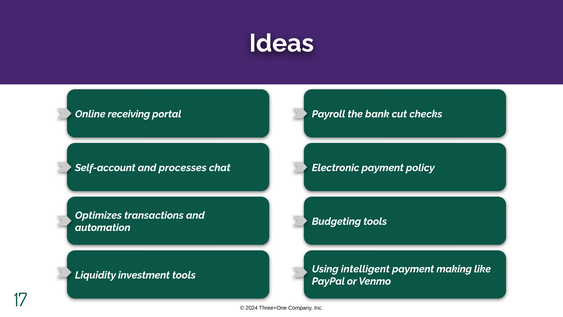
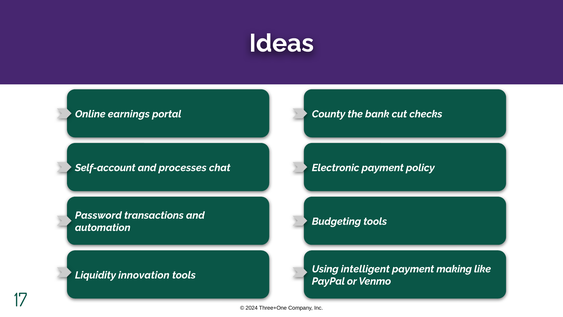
receiving: receiving -> earnings
Payroll: Payroll -> County
Optimizes: Optimizes -> Password
investment: investment -> innovation
